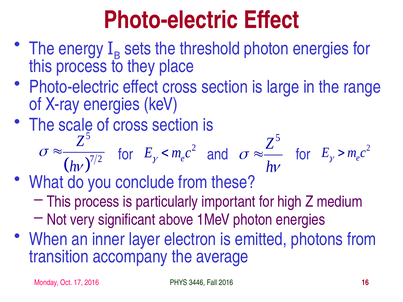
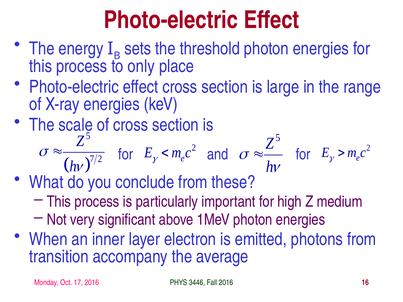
they: they -> only
